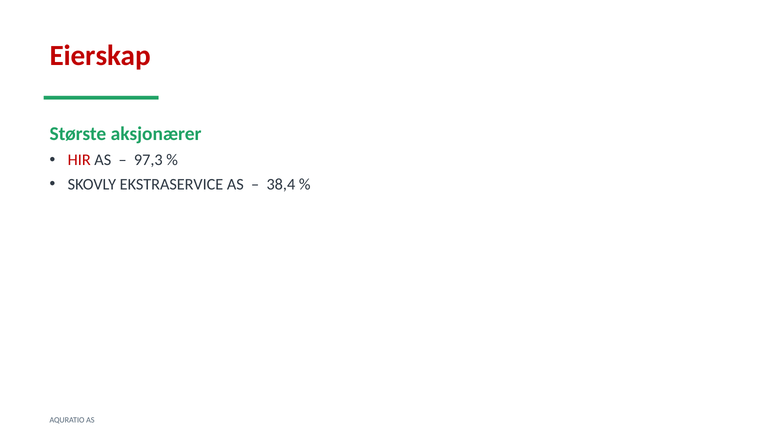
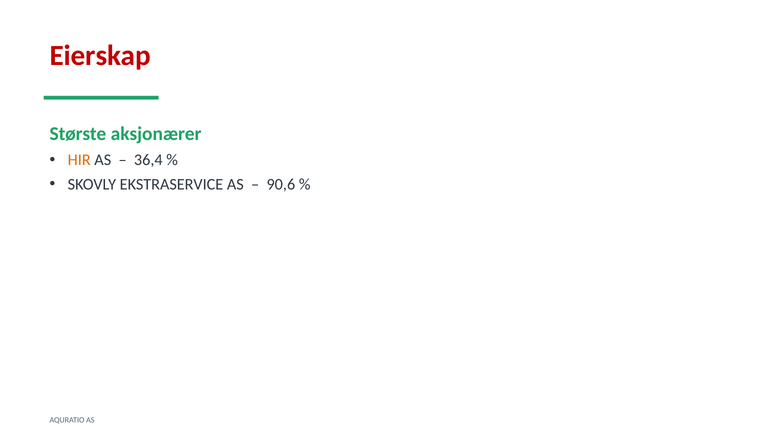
HIR colour: red -> orange
97,3: 97,3 -> 36,4
38,4: 38,4 -> 90,6
